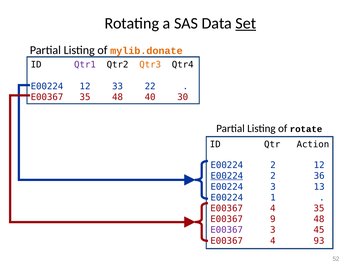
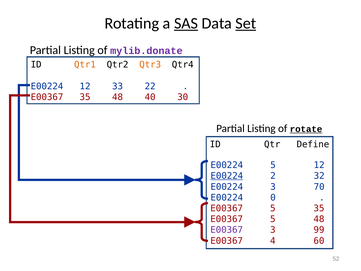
SAS underline: none -> present
mylib.donate colour: orange -> purple
Qtr1 colour: purple -> orange
rotate underline: none -> present
Action: Action -> Define
2 at (273, 165): 2 -> 5
36: 36 -> 32
13: 13 -> 70
1: 1 -> 0
4 at (273, 208): 4 -> 5
9 at (273, 219): 9 -> 5
45: 45 -> 99
93: 93 -> 60
